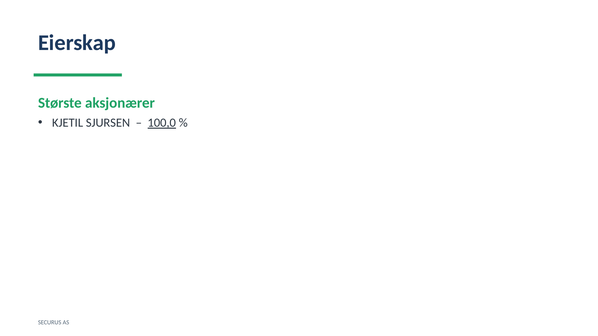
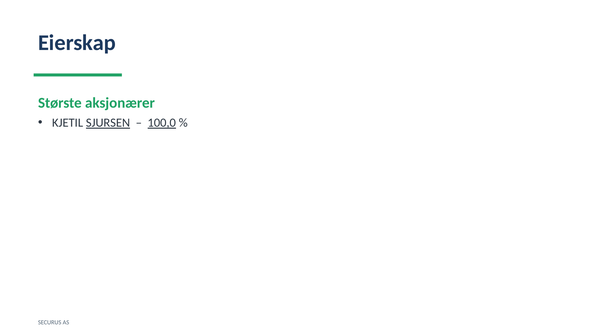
SJURSEN underline: none -> present
